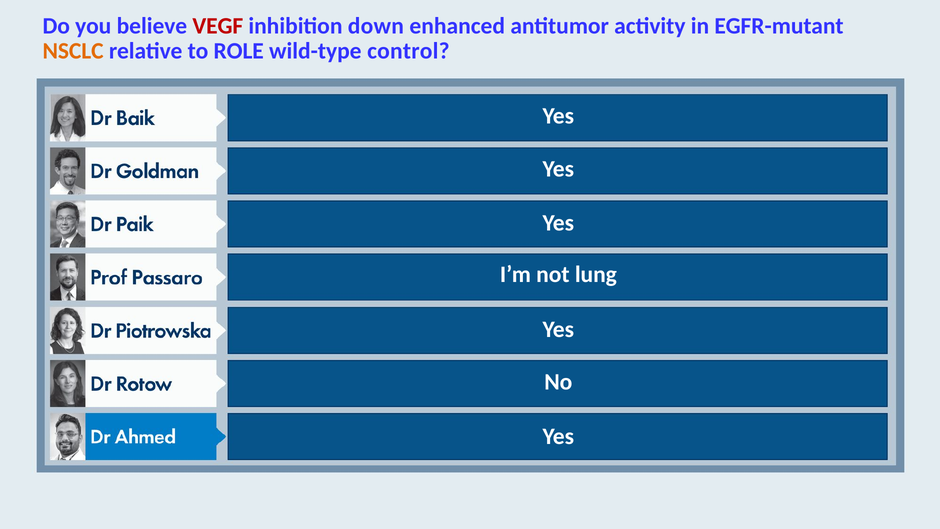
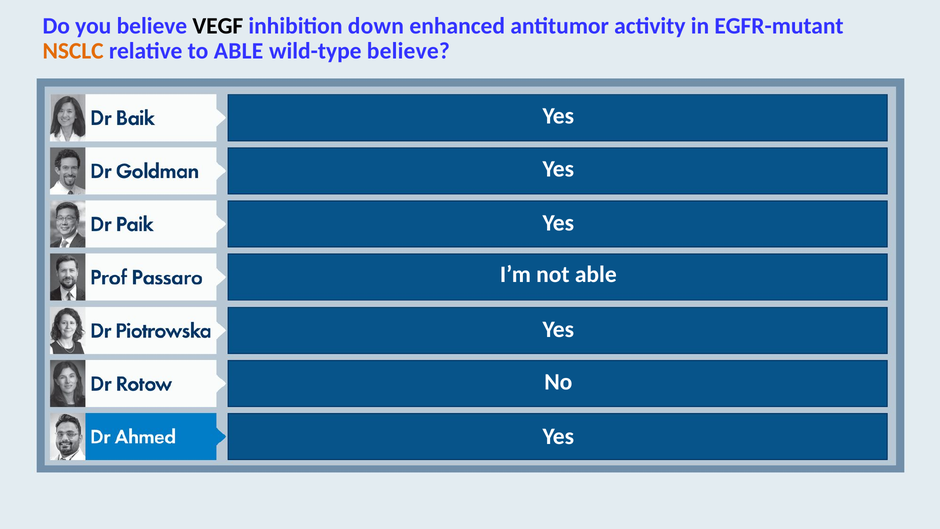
VEGF colour: red -> black
to ROLE: ROLE -> ABLE
wild-type control: control -> believe
not lung: lung -> able
